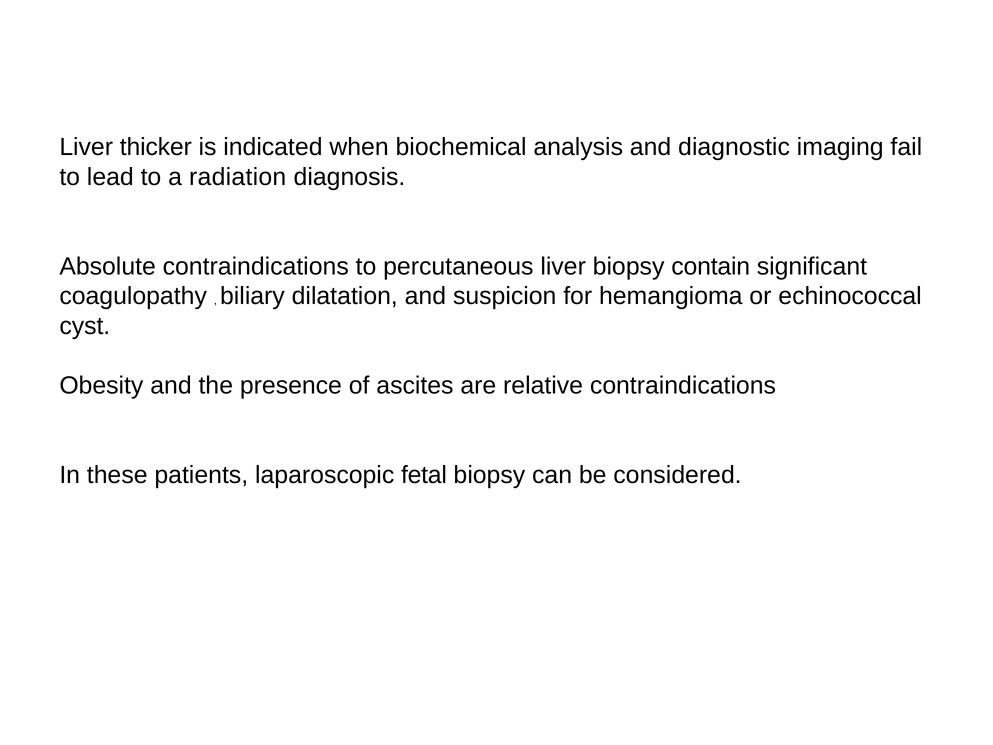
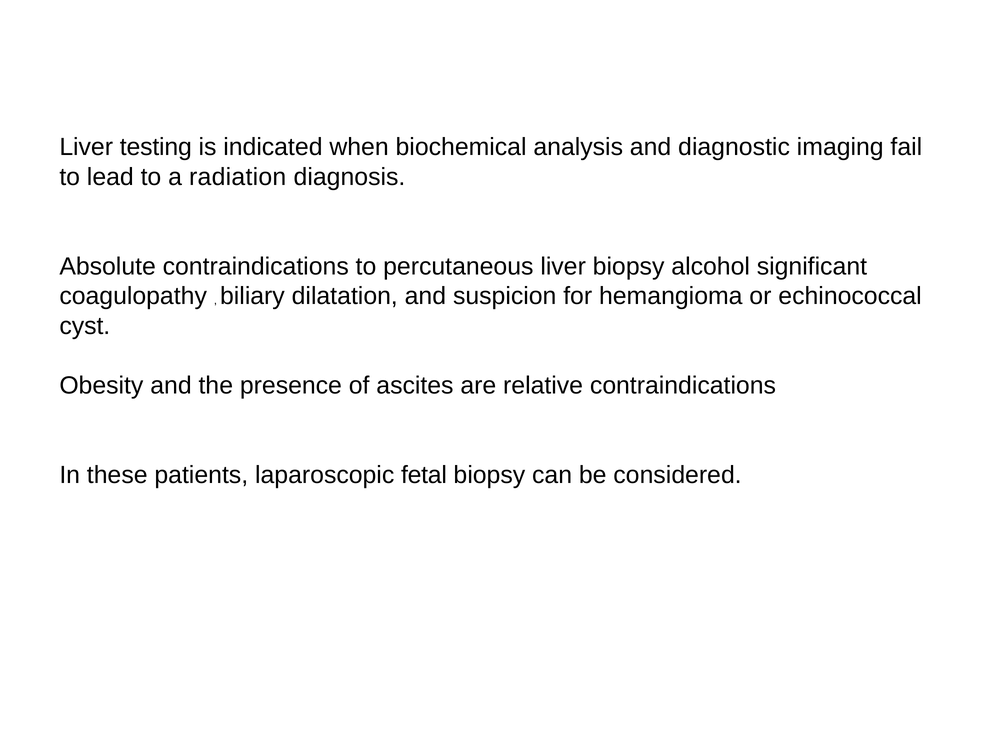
thicker: thicker -> testing
contain: contain -> alcohol
